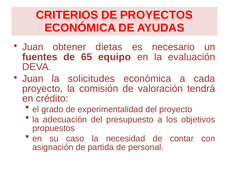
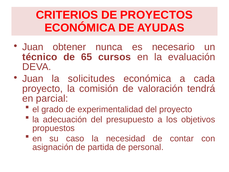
dietas: dietas -> nunca
fuentes: fuentes -> técnico
equipo: equipo -> cursos
crédito: crédito -> parcial
